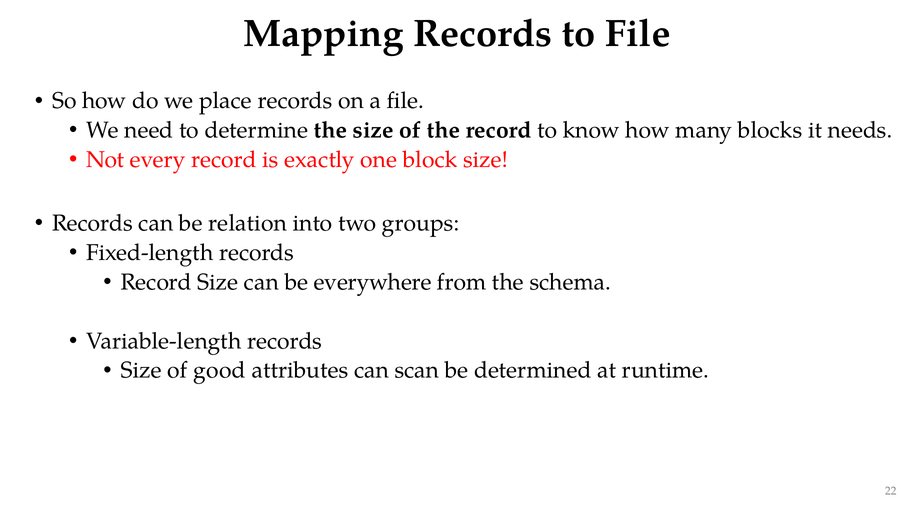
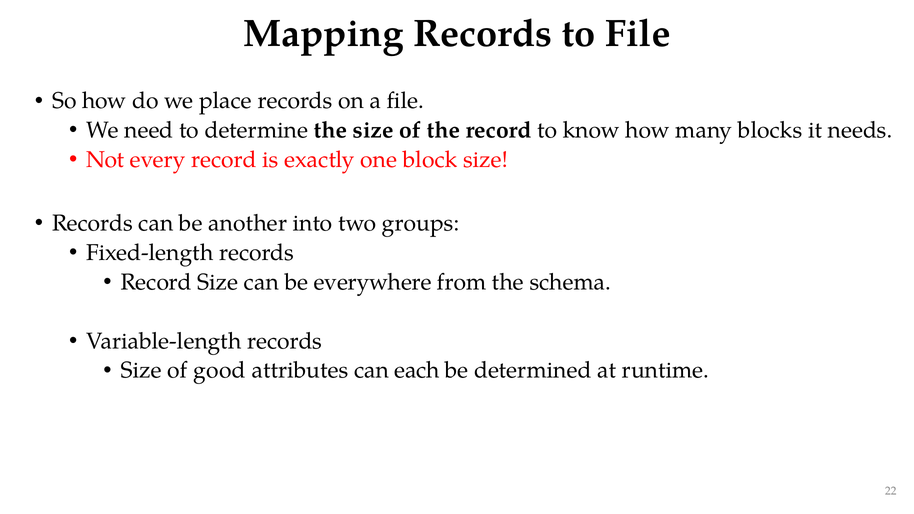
relation: relation -> another
scan: scan -> each
